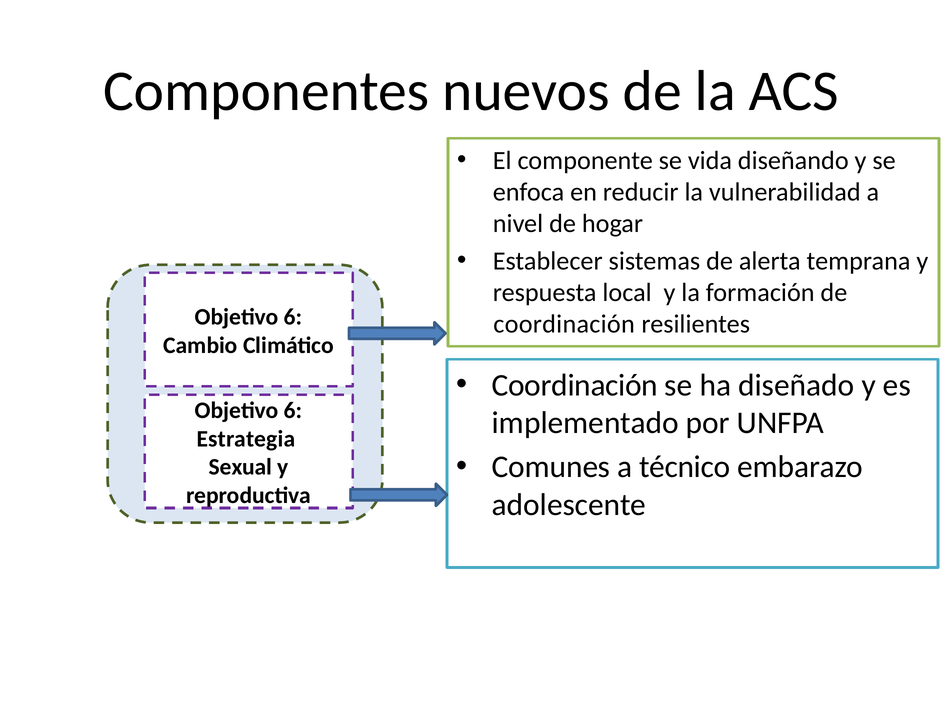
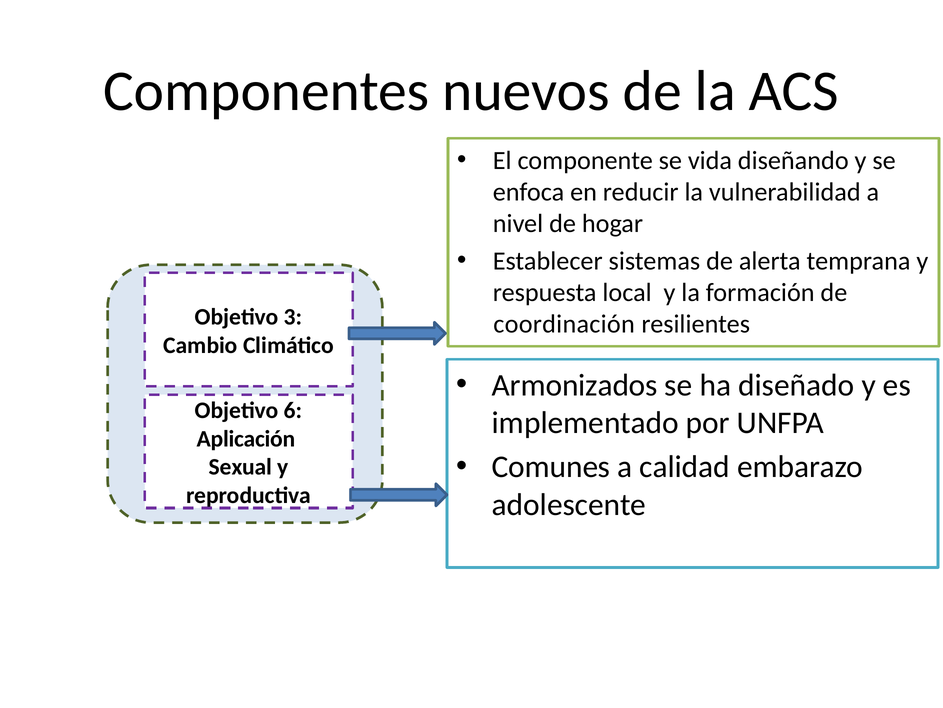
6 at (293, 317): 6 -> 3
Coordinación at (575, 385): Coordinación -> Armonizados
Estrategia: Estrategia -> Aplicación
técnico: técnico -> calidad
